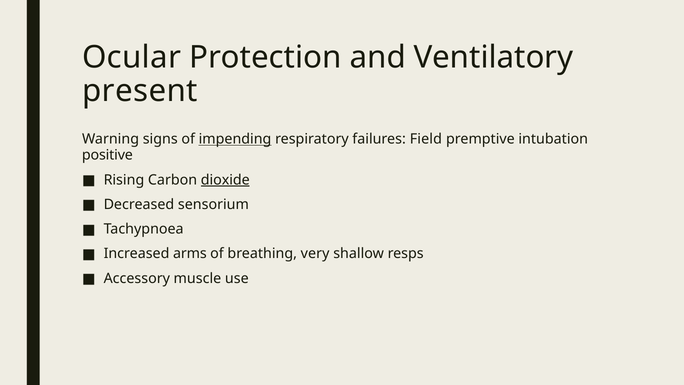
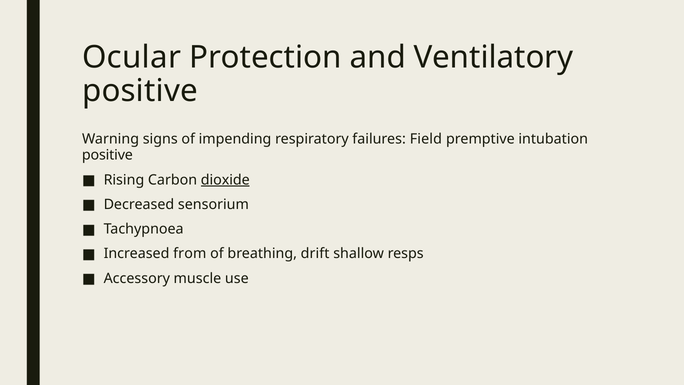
present at (140, 91): present -> positive
impending underline: present -> none
arms: arms -> from
very: very -> drift
